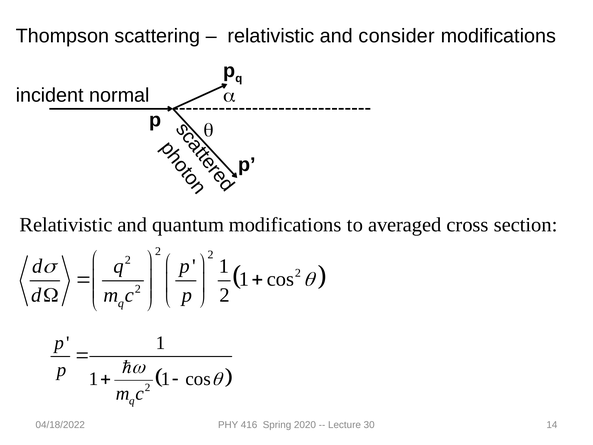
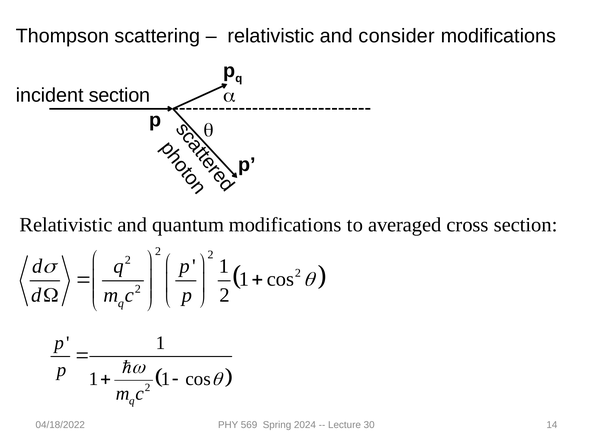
incident normal: normal -> section
416: 416 -> 569
2020: 2020 -> 2024
